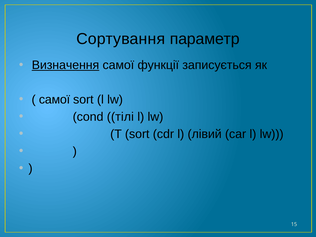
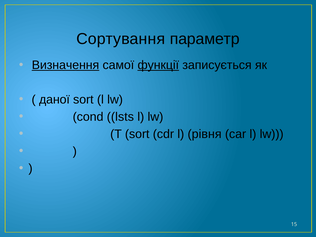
функції underline: none -> present
самої at (54, 100): самої -> даної
тілі: тілі -> lsts
лівий: лівий -> рівня
